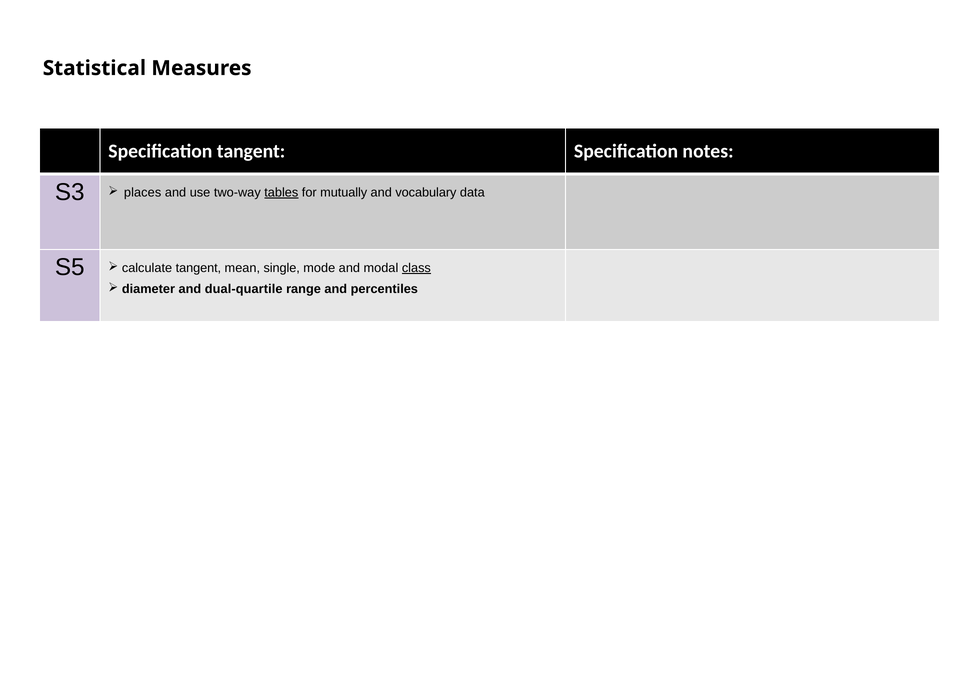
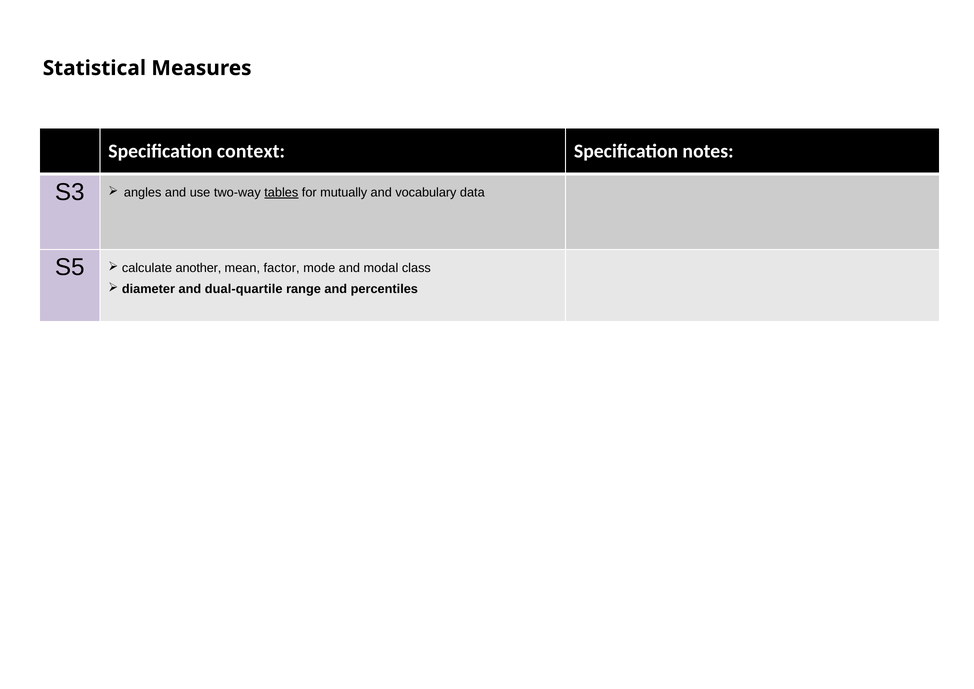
Specification tangent: tangent -> context
places: places -> angles
calculate tangent: tangent -> another
single: single -> factor
class underline: present -> none
